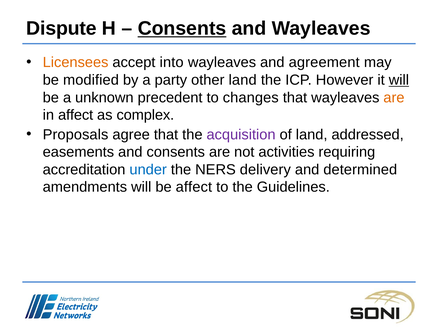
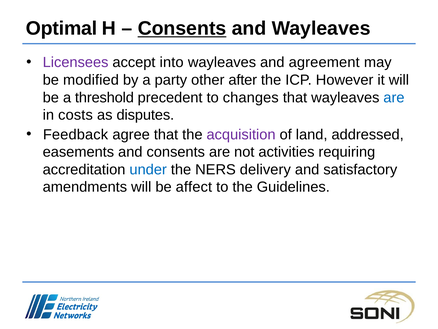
Dispute: Dispute -> Optimal
Licensees colour: orange -> purple
other land: land -> after
will at (399, 80) underline: present -> none
unknown: unknown -> threshold
are at (394, 97) colour: orange -> blue
in affect: affect -> costs
complex: complex -> disputes
Proposals: Proposals -> Feedback
determined: determined -> satisfactory
